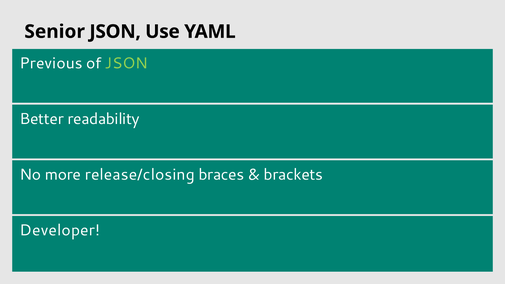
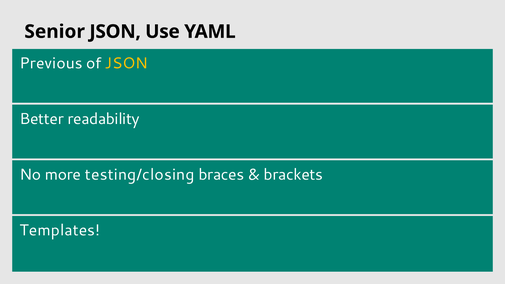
JSON at (126, 63) colour: light green -> yellow
release/closing: release/closing -> testing/closing
Developer: Developer -> Templates
